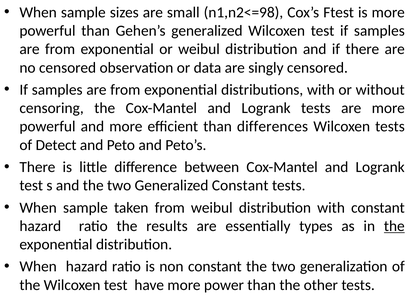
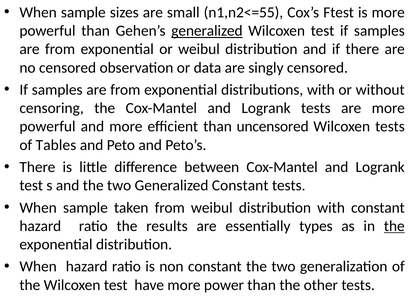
n1,n2<=98: n1,n2<=98 -> n1,n2<=55
generalized at (207, 31) underline: none -> present
differences: differences -> uncensored
Detect: Detect -> Tables
